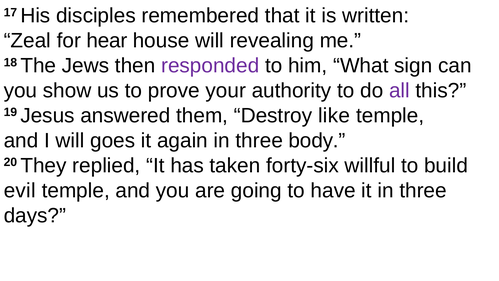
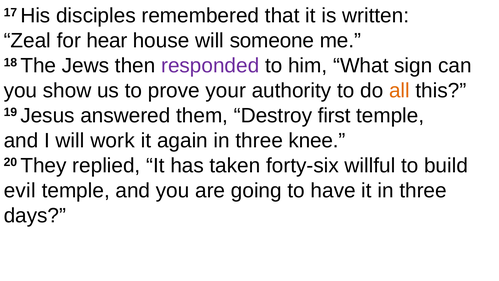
revealing: revealing -> someone
all colour: purple -> orange
like: like -> first
goes: goes -> work
body: body -> knee
